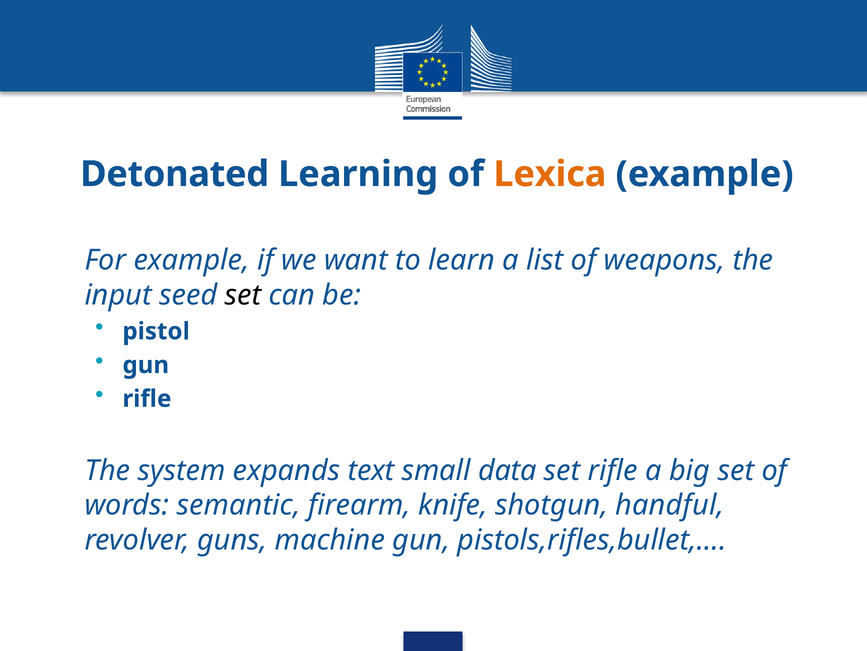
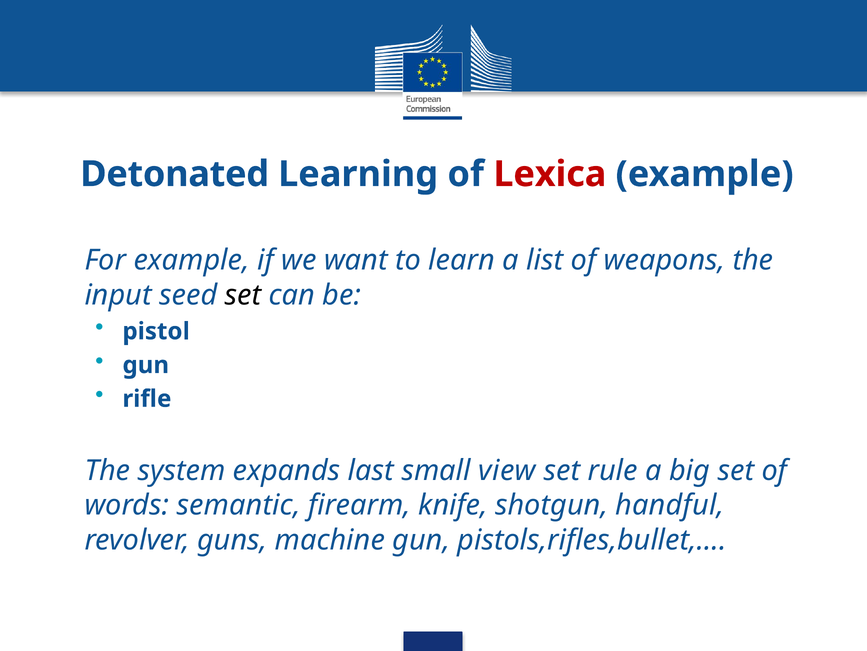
Lexica colour: orange -> red
text: text -> last
data: data -> view
set rifle: rifle -> rule
